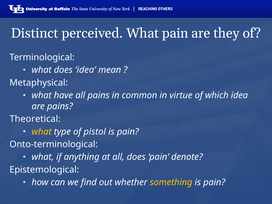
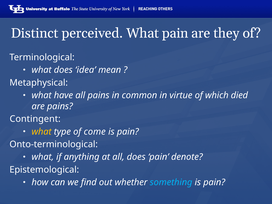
which idea: idea -> died
Theoretical: Theoretical -> Contingent
pistol: pistol -> come
something colour: yellow -> light blue
